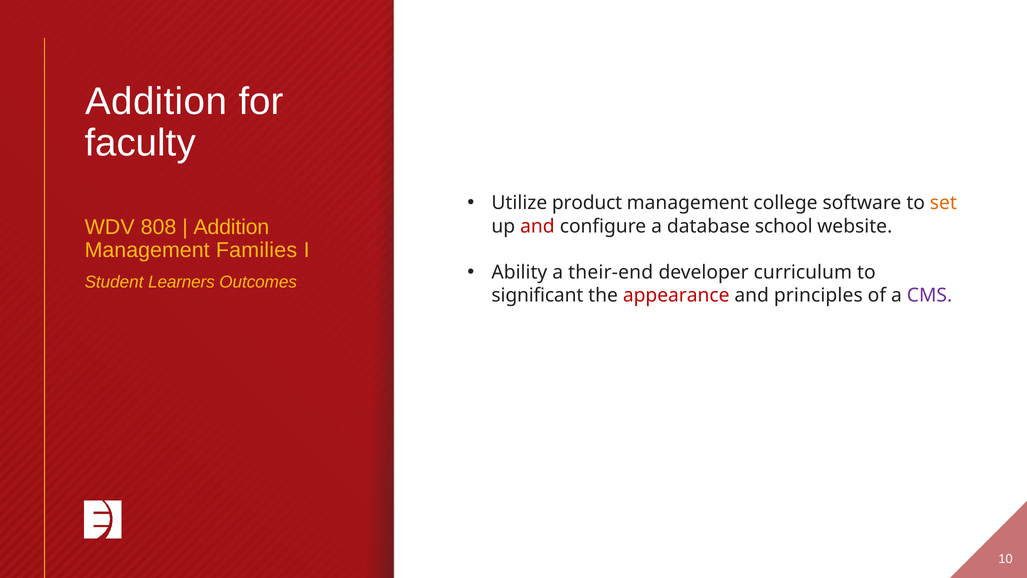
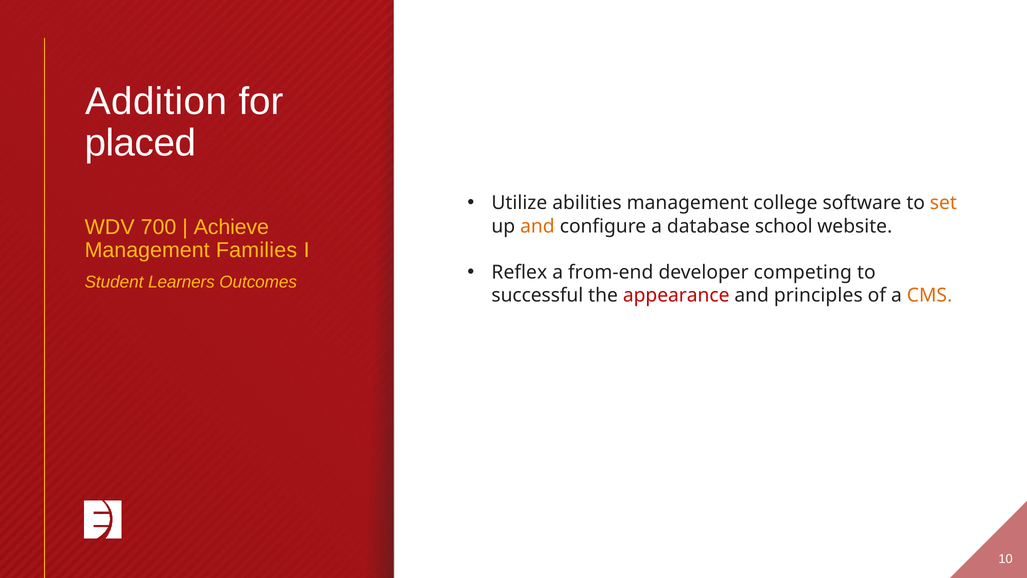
faculty: faculty -> placed
product: product -> abilities
808: 808 -> 700
Addition at (231, 227): Addition -> Achieve
and at (537, 226) colour: red -> orange
Ability: Ability -> Reflex
their-end: their-end -> from-end
curriculum: curriculum -> competing
significant: significant -> successful
CMS colour: purple -> orange
